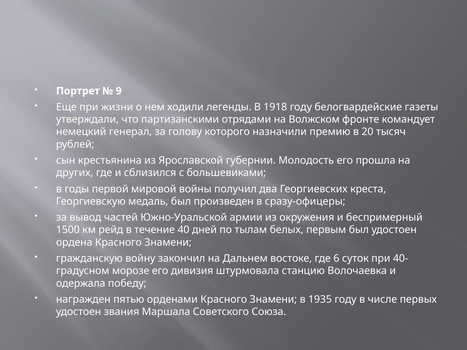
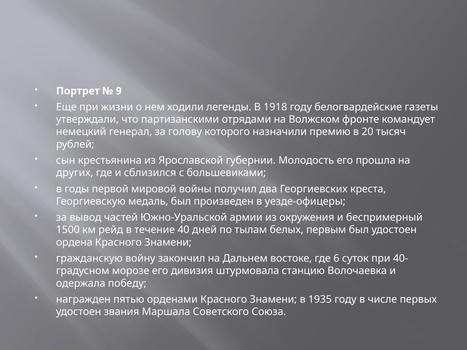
сразу-офицеры: сразу-офицеры -> уезде-офицеры
